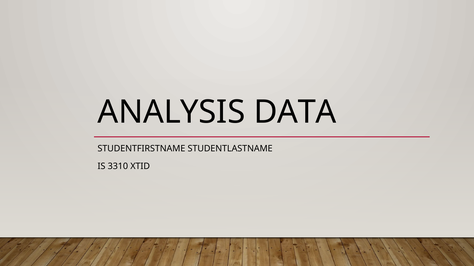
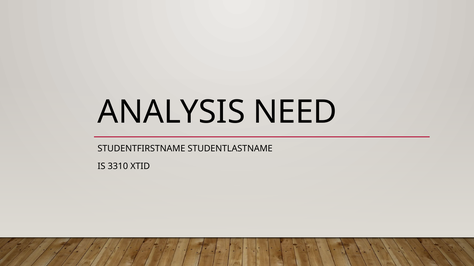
DATA: DATA -> NEED
